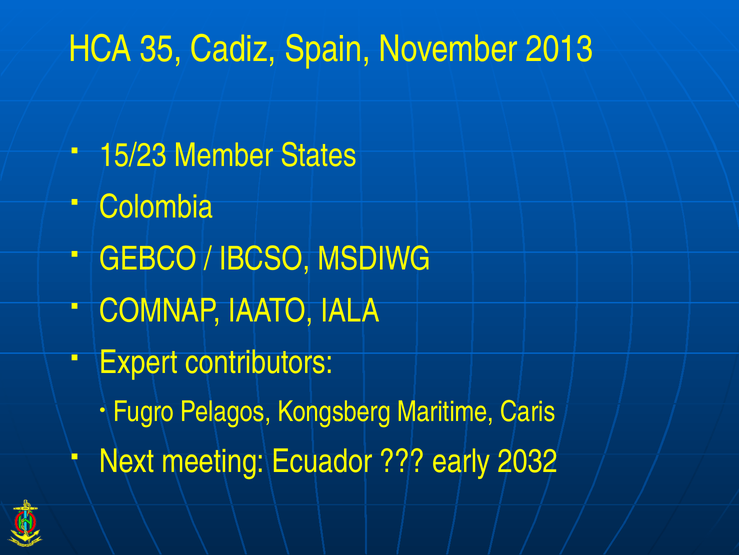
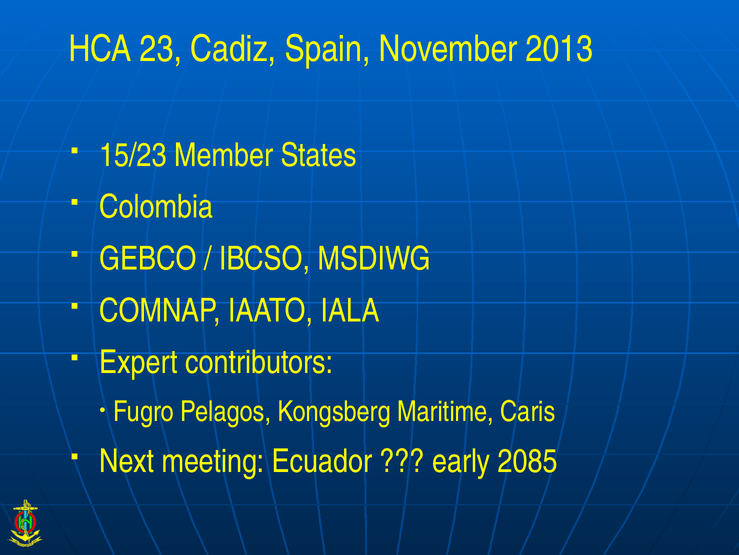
35: 35 -> 23
2032: 2032 -> 2085
